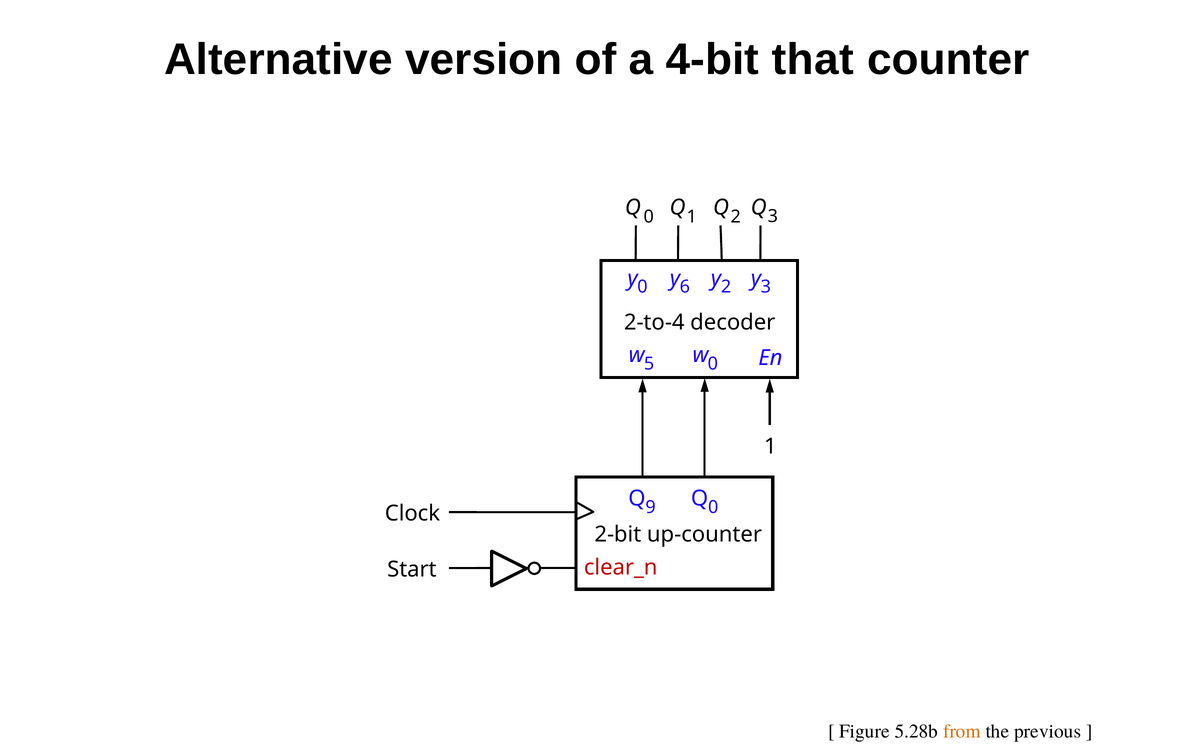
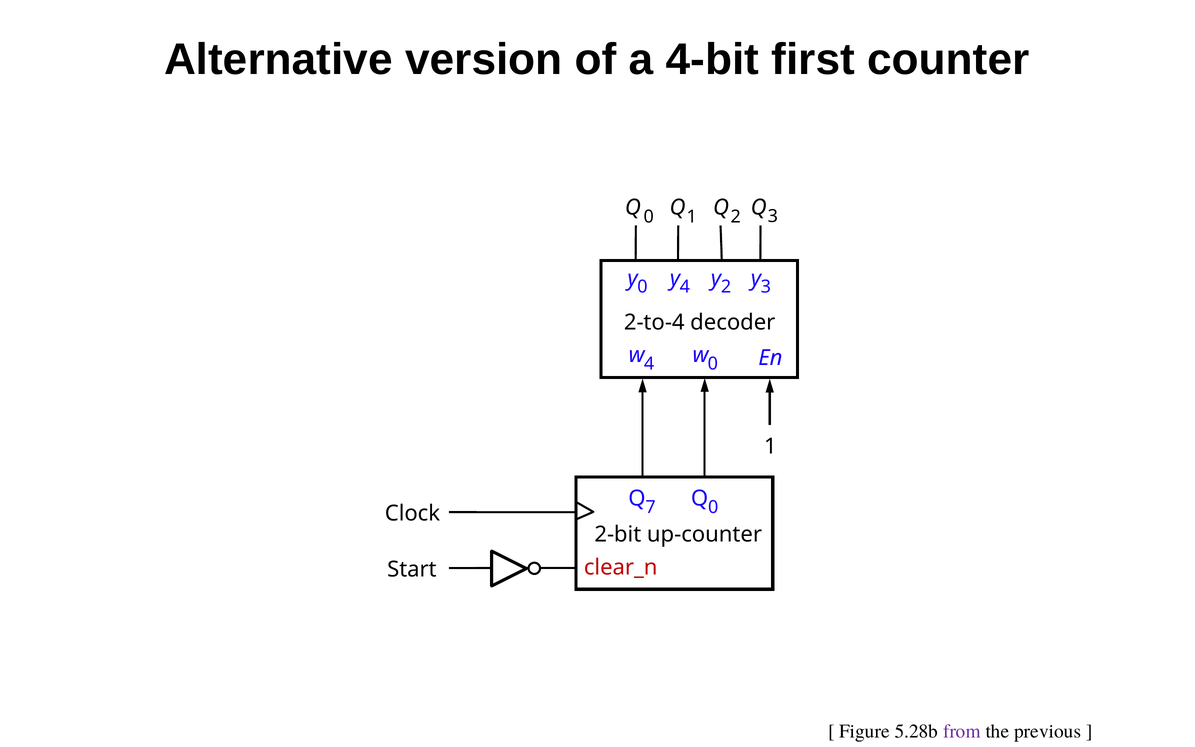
that: that -> first
y 6: 6 -> 4
w 5: 5 -> 4
9: 9 -> 7
from colour: orange -> purple
